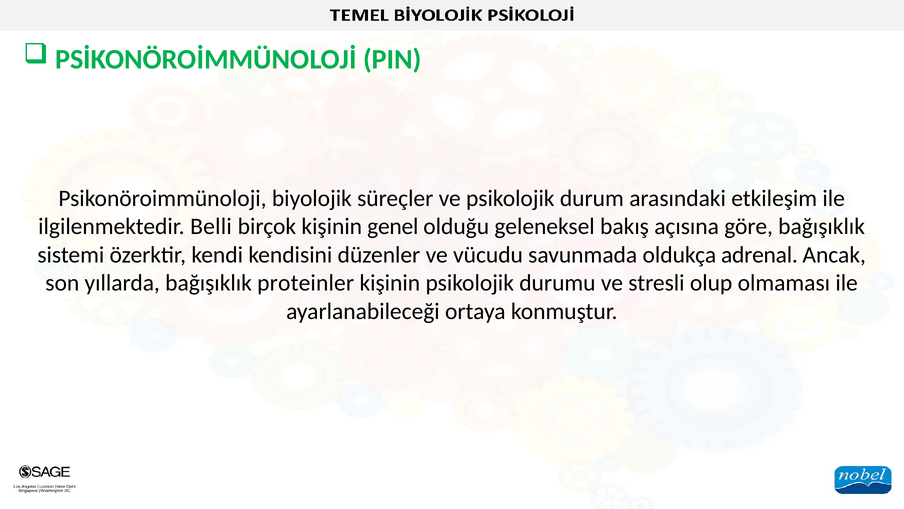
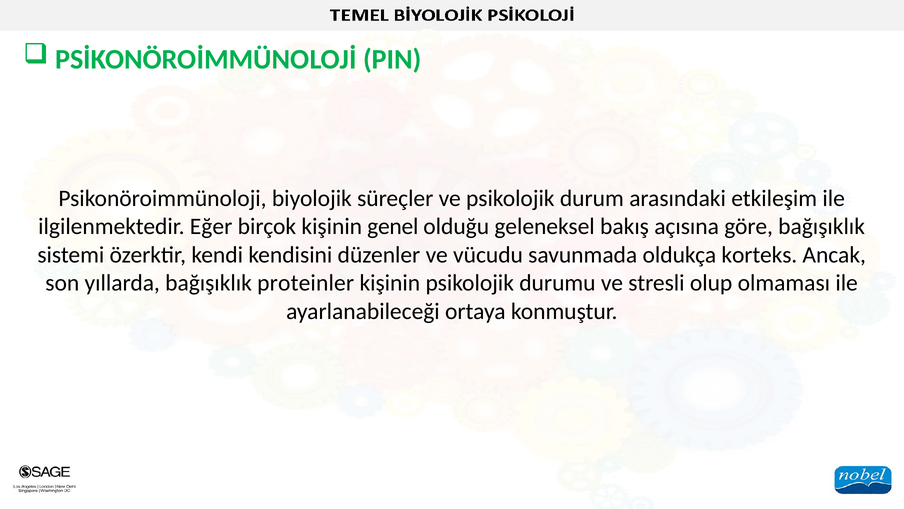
Belli: Belli -> Eğer
adrenal: adrenal -> korteks
